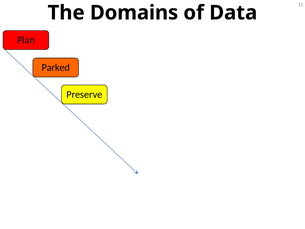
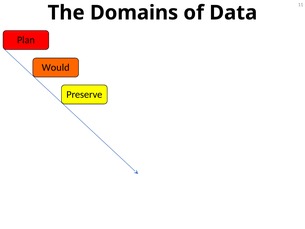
Parked: Parked -> Would
